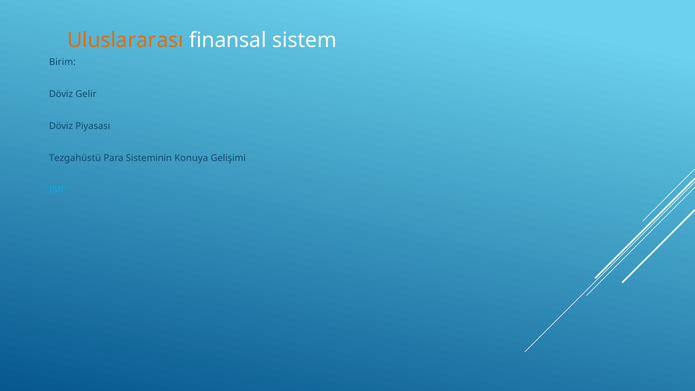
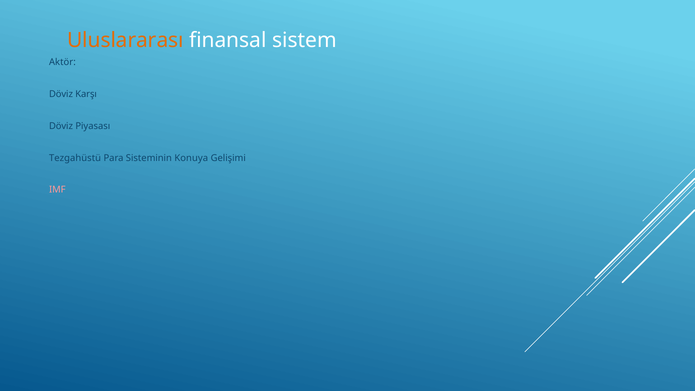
Birim: Birim -> Aktör
Gelir: Gelir -> Karşı
IMF colour: light blue -> pink
